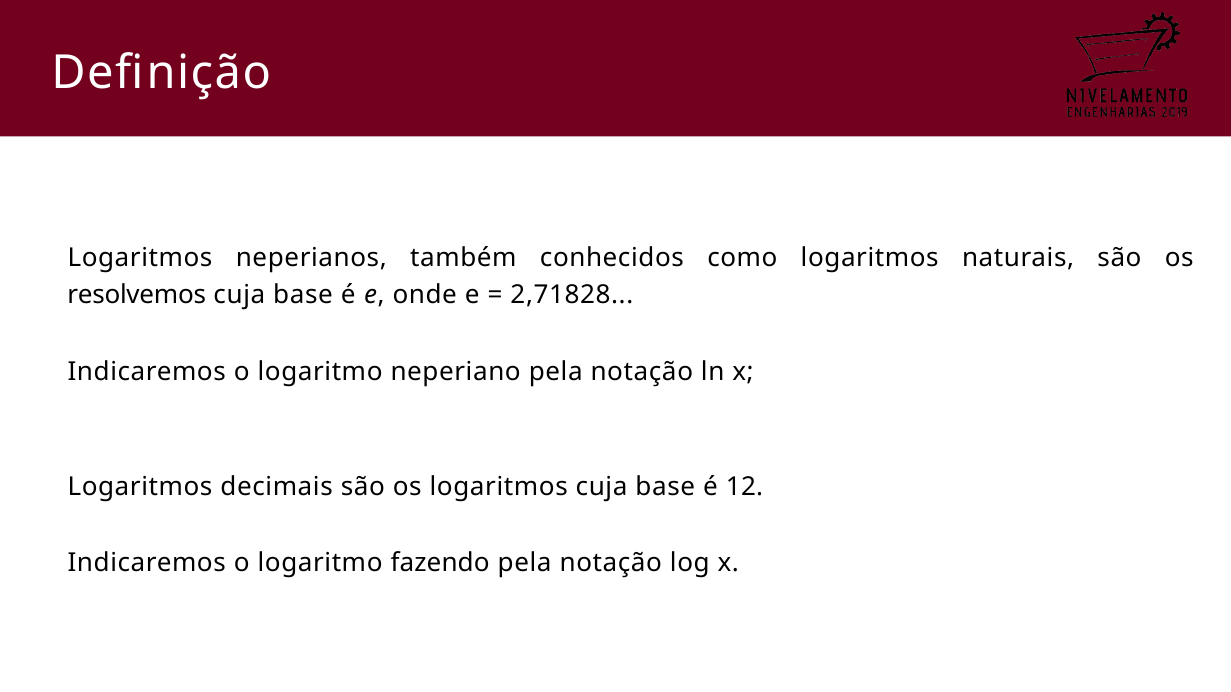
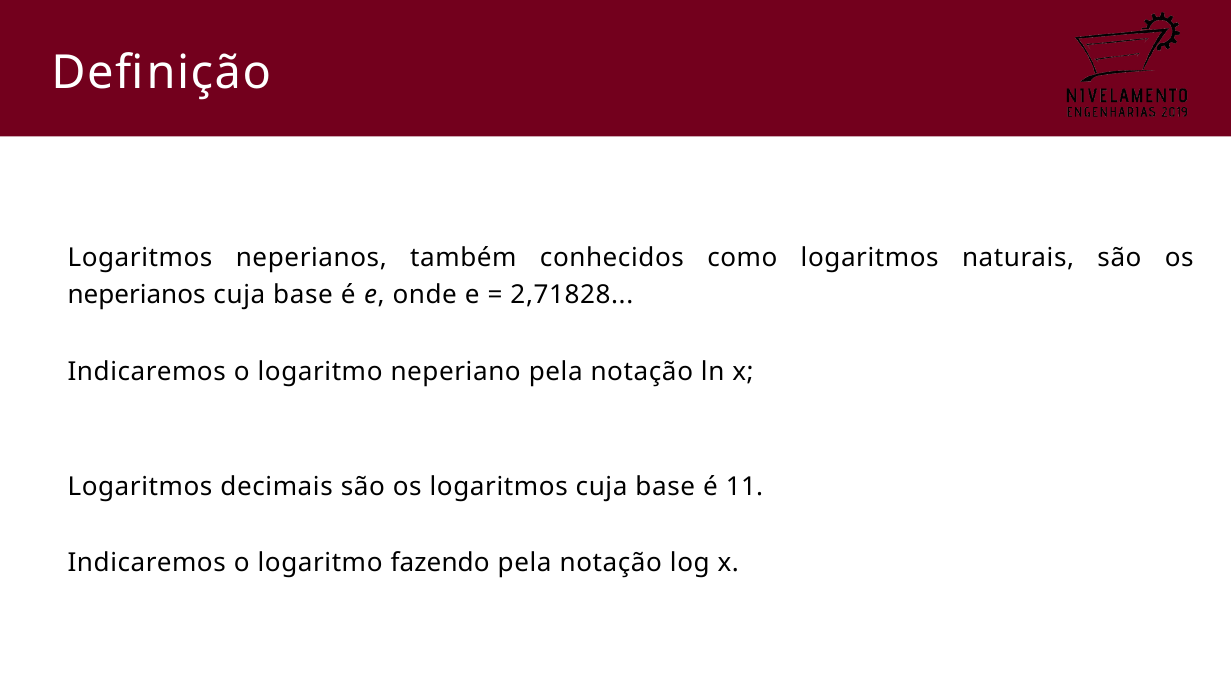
resolvemos at (137, 295): resolvemos -> neperianos
12: 12 -> 11
